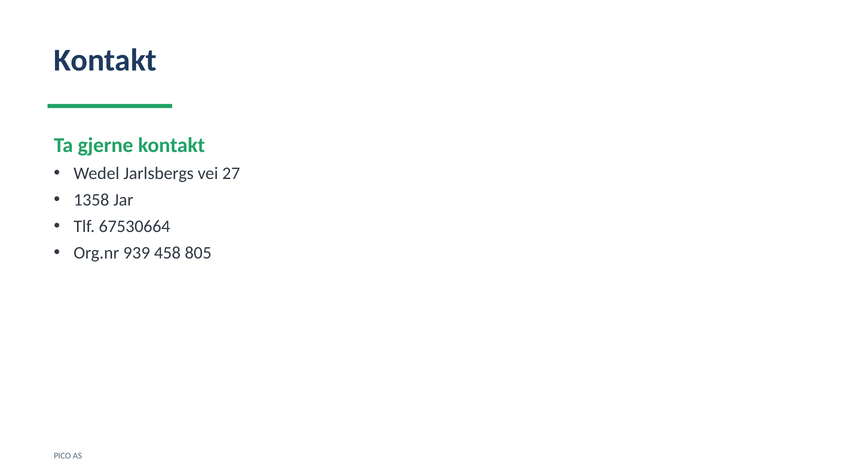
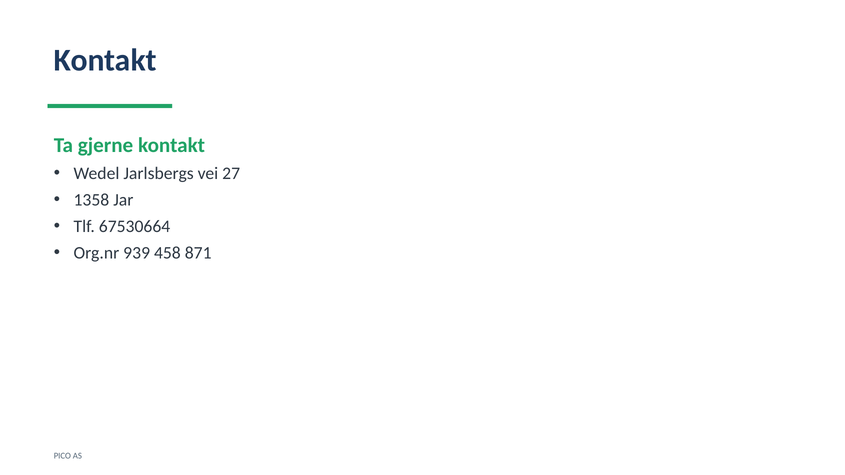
805: 805 -> 871
